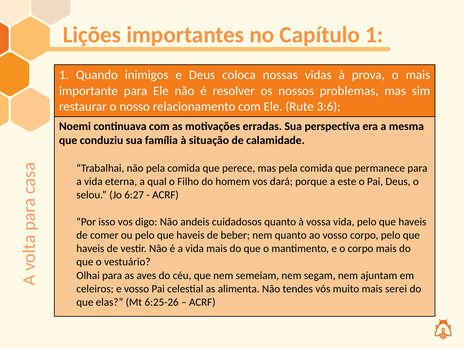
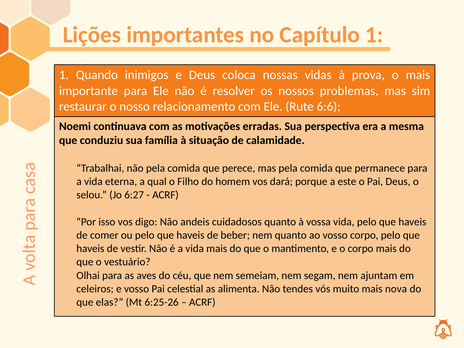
3:6: 3:6 -> 6:6
serei: serei -> nova
